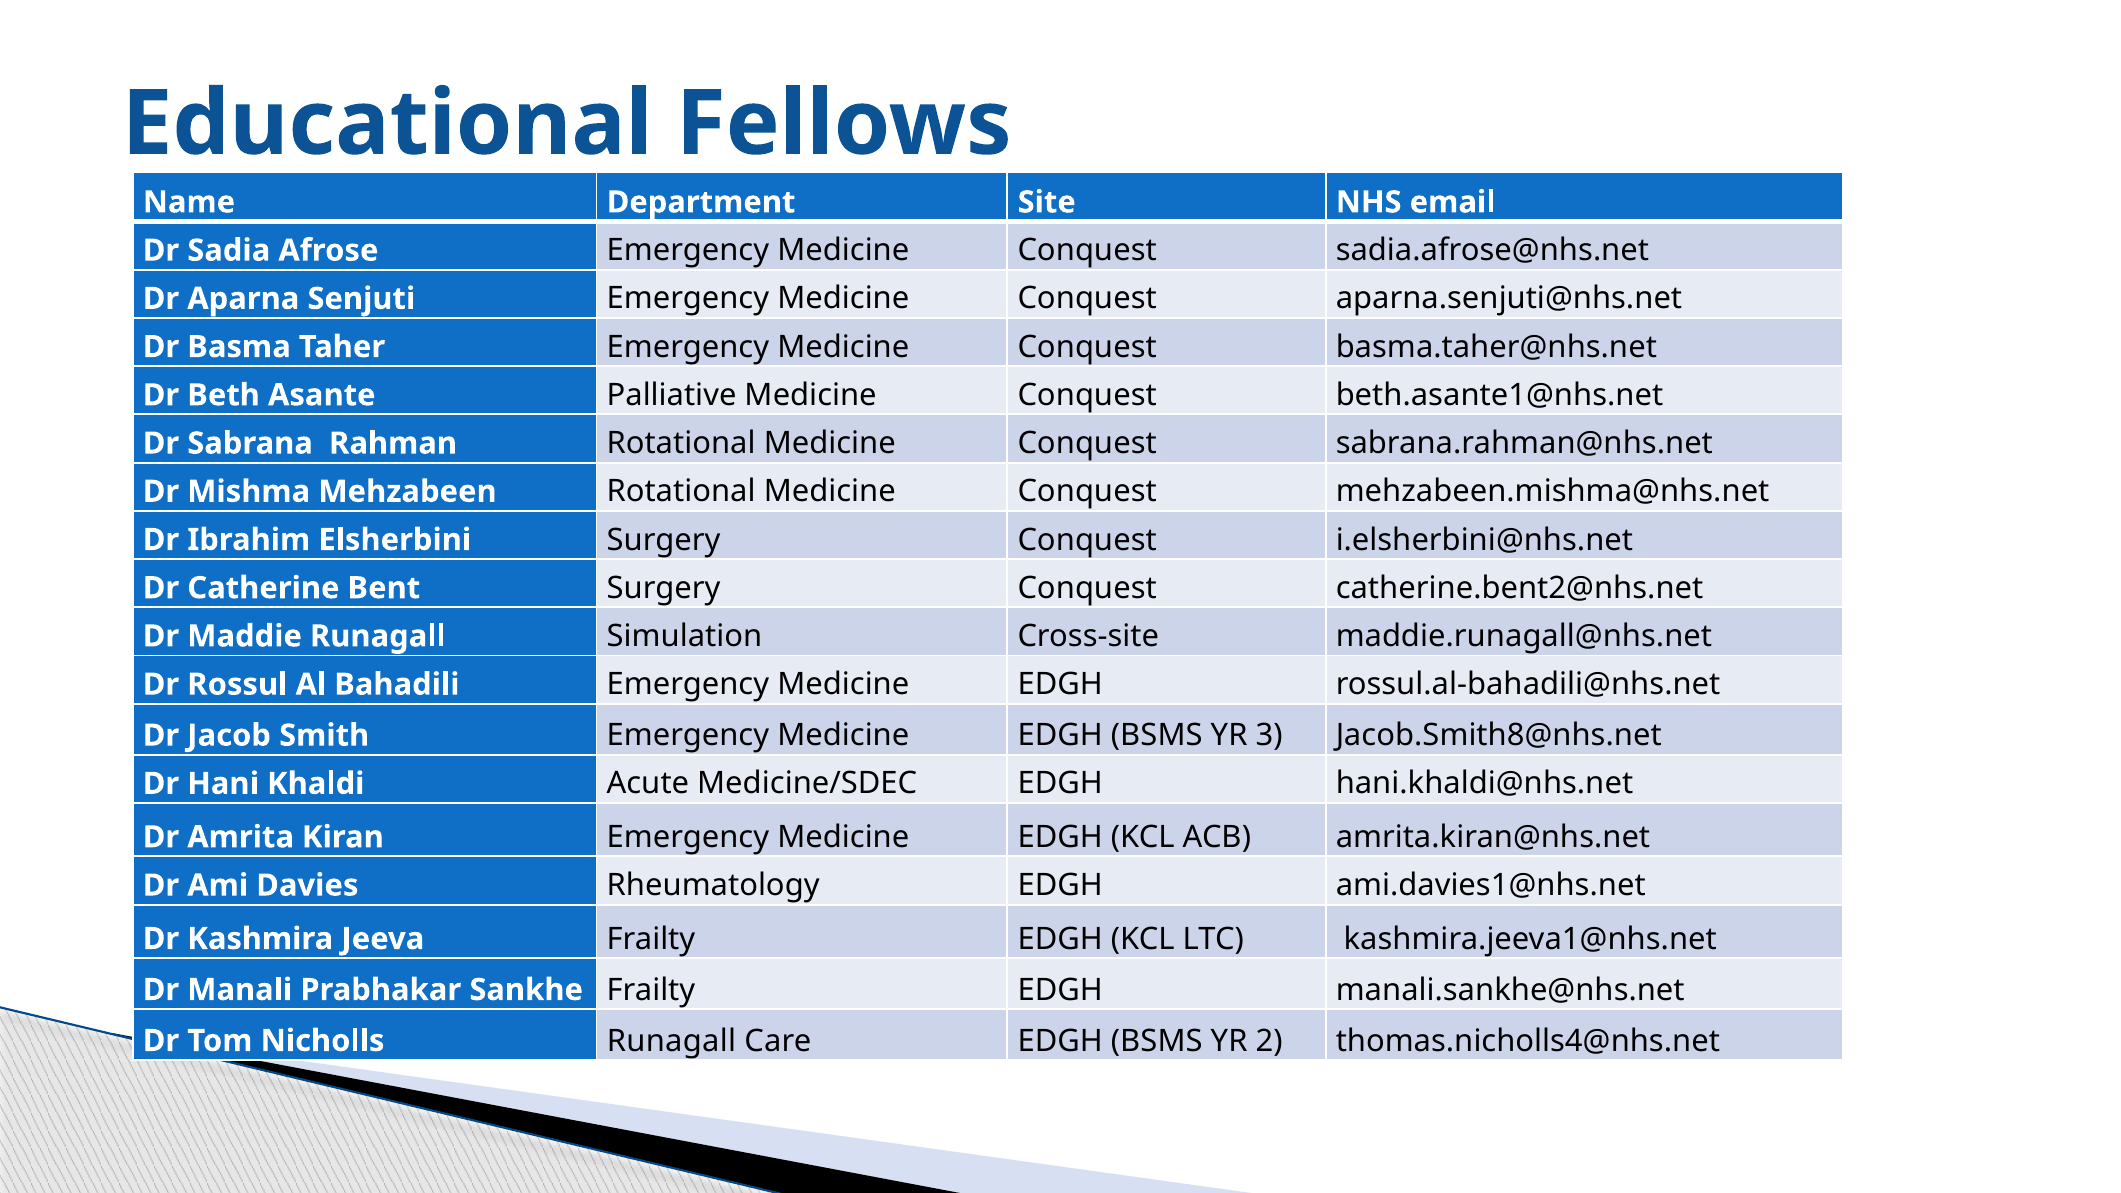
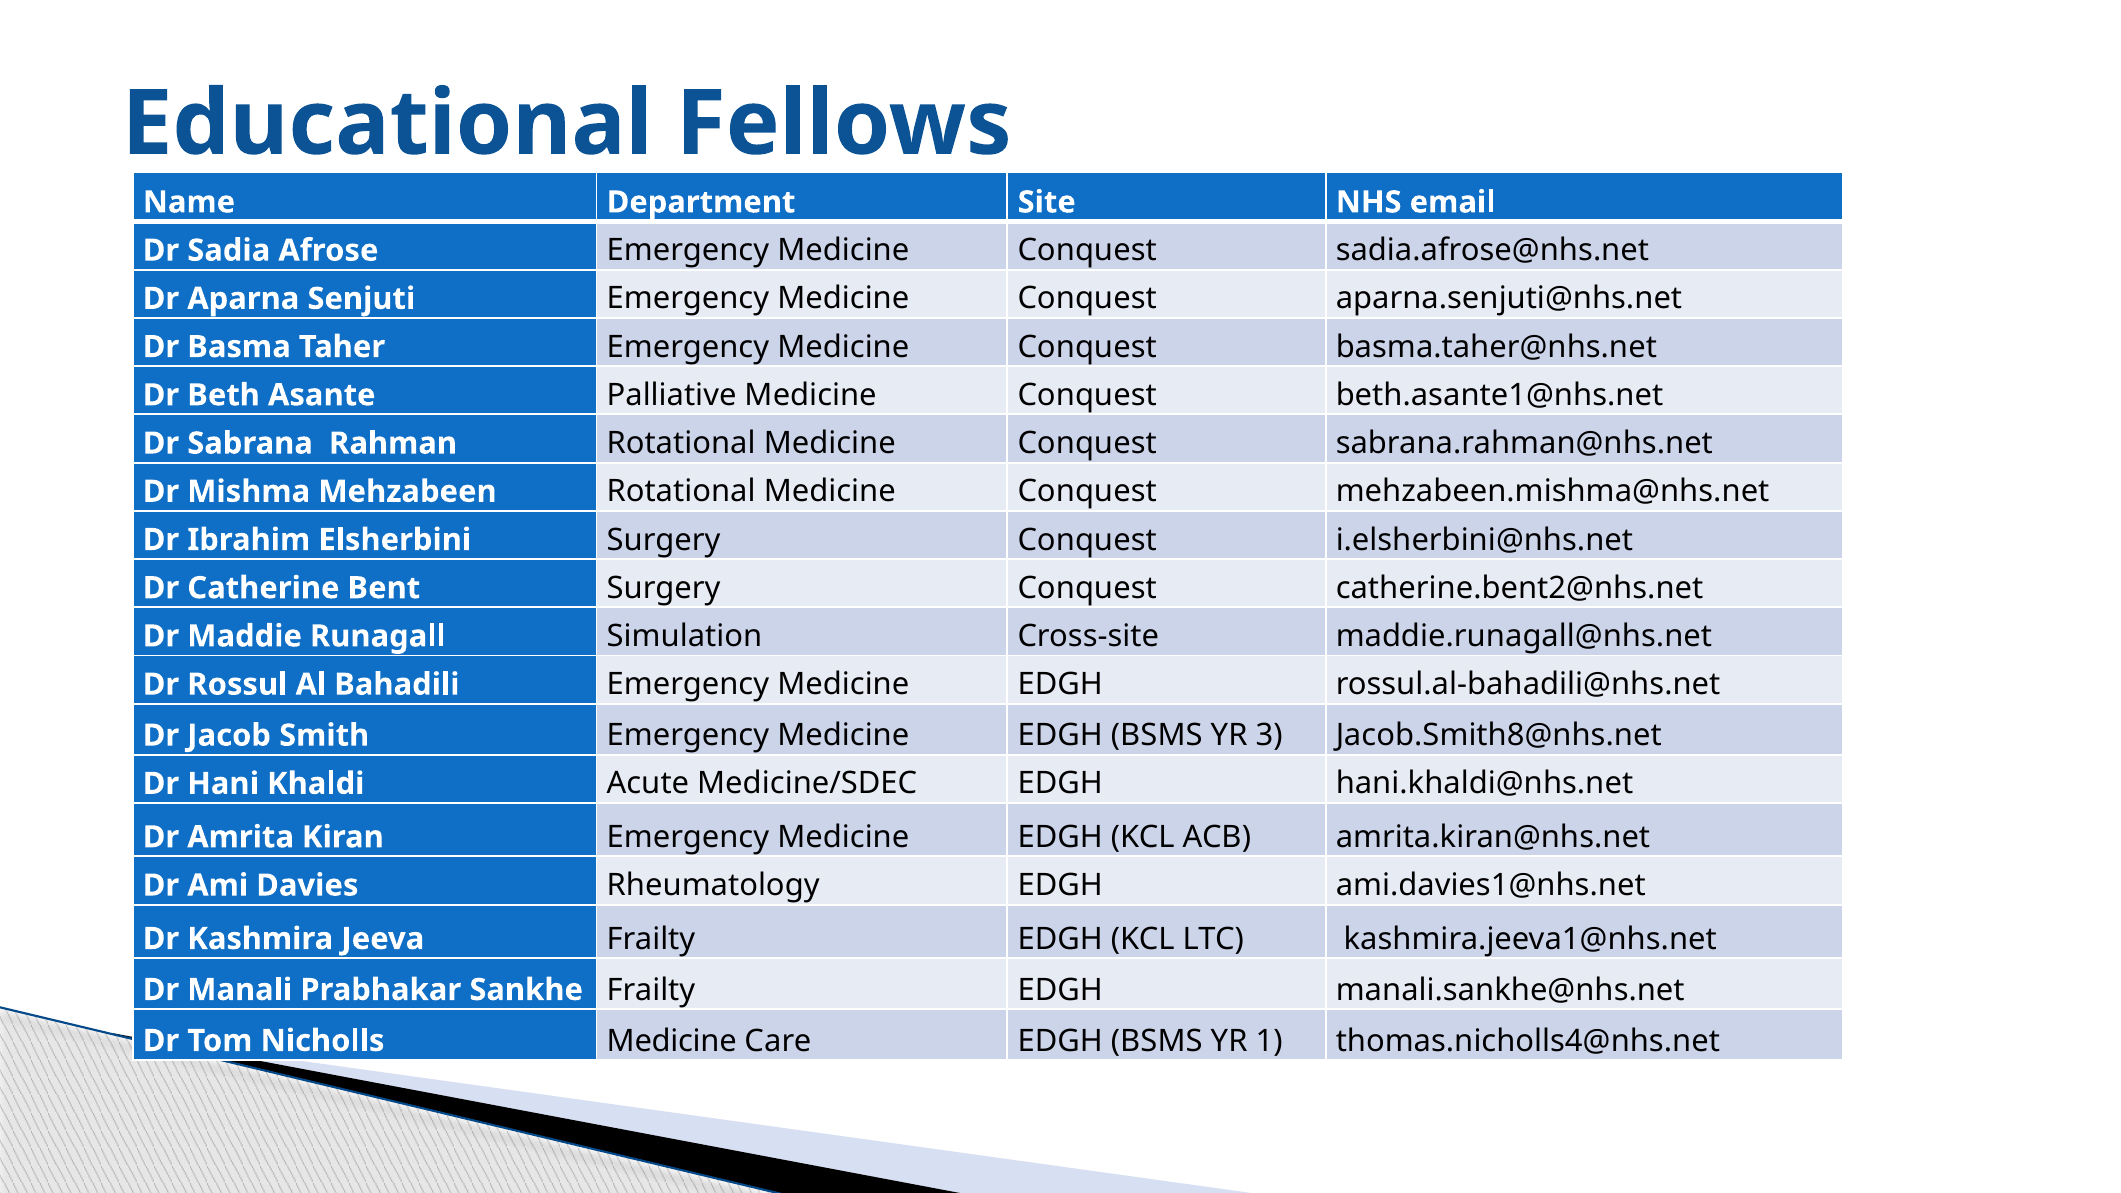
Nicholls Runagall: Runagall -> Medicine
2: 2 -> 1
